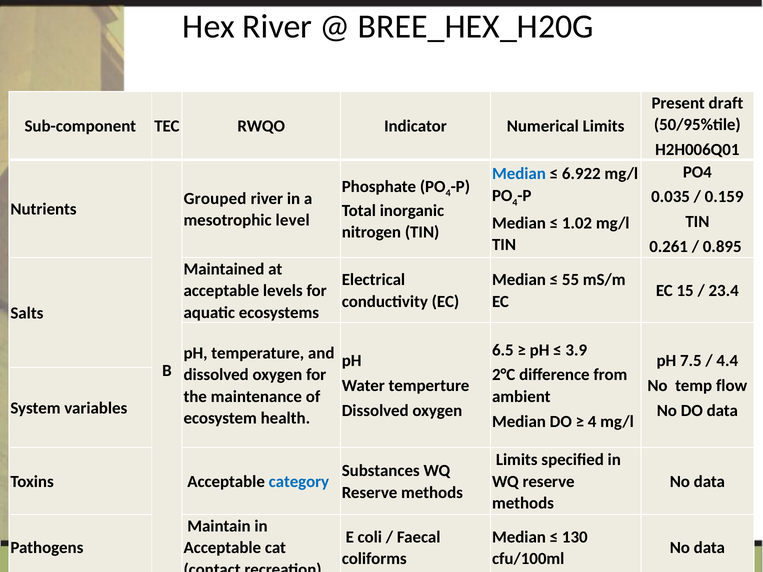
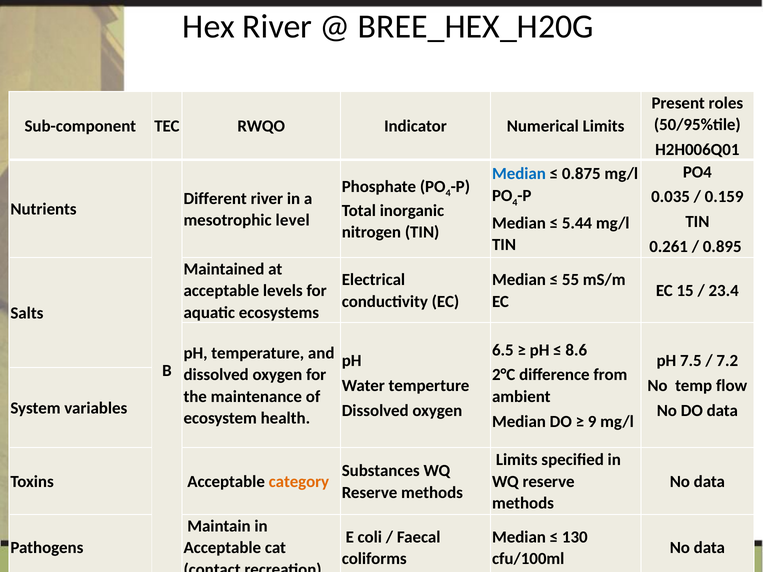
draft: draft -> roles
6.922: 6.922 -> 0.875
Grouped: Grouped -> Different
1.02: 1.02 -> 5.44
3.9: 3.9 -> 8.6
4.4: 4.4 -> 7.2
4 at (592, 422): 4 -> 9
category colour: blue -> orange
